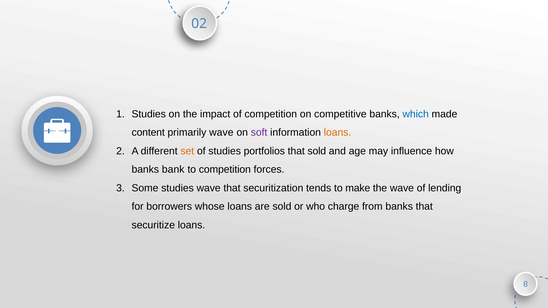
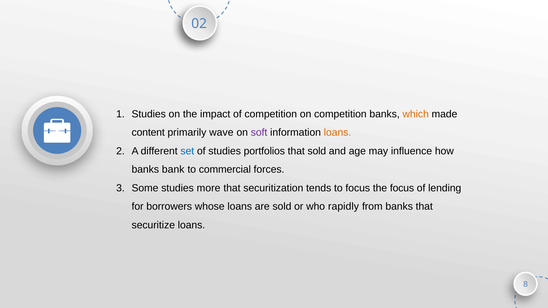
on competitive: competitive -> competition
which colour: blue -> orange
set colour: orange -> blue
to competition: competition -> commercial
studies wave: wave -> more
to make: make -> focus
the wave: wave -> focus
charge: charge -> rapidly
